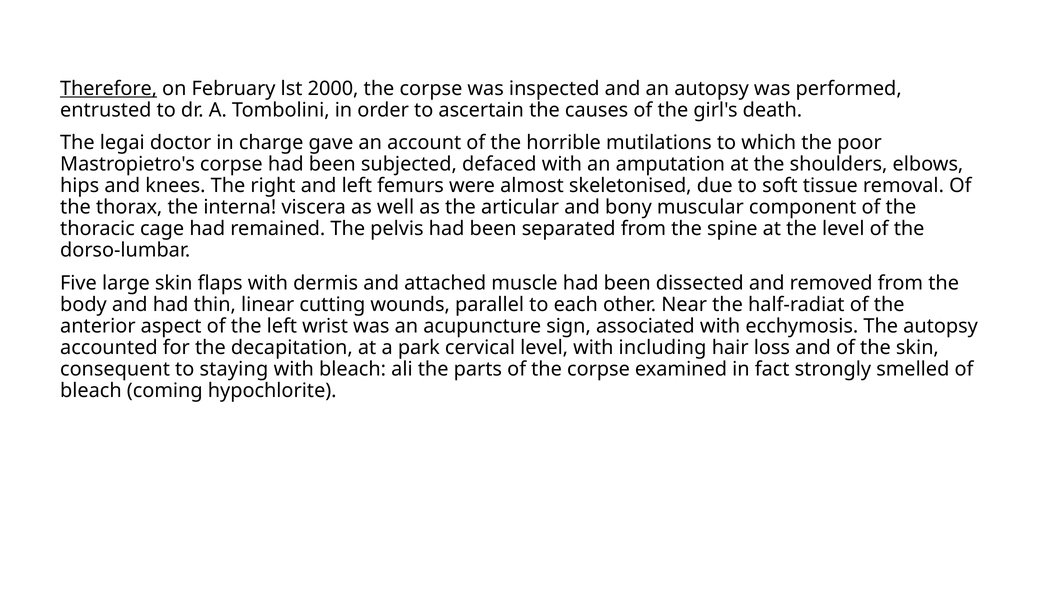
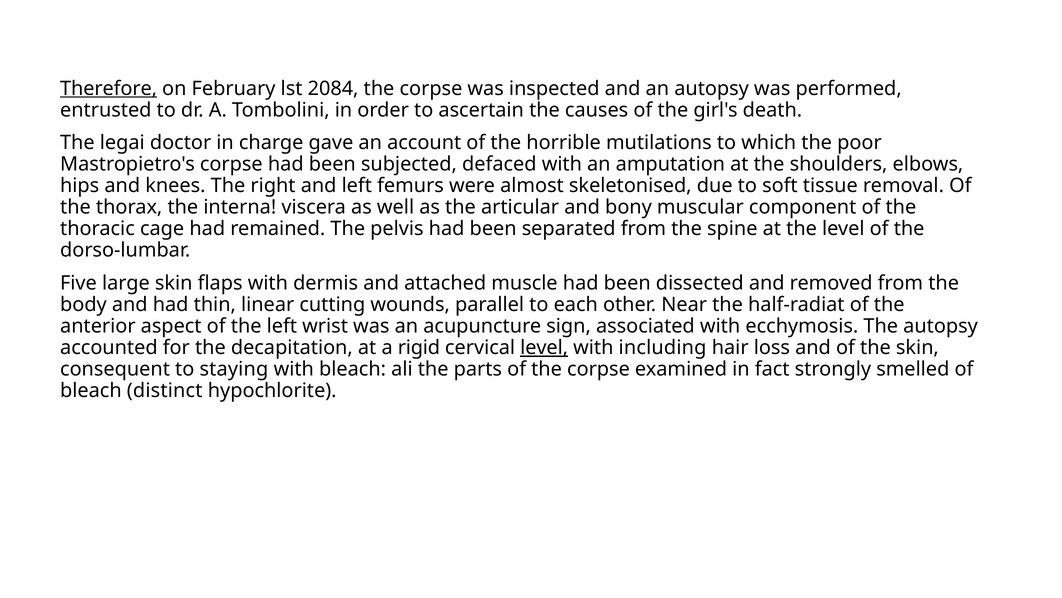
2000: 2000 -> 2084
park: park -> rigid
level at (544, 347) underline: none -> present
coming: coming -> distinct
